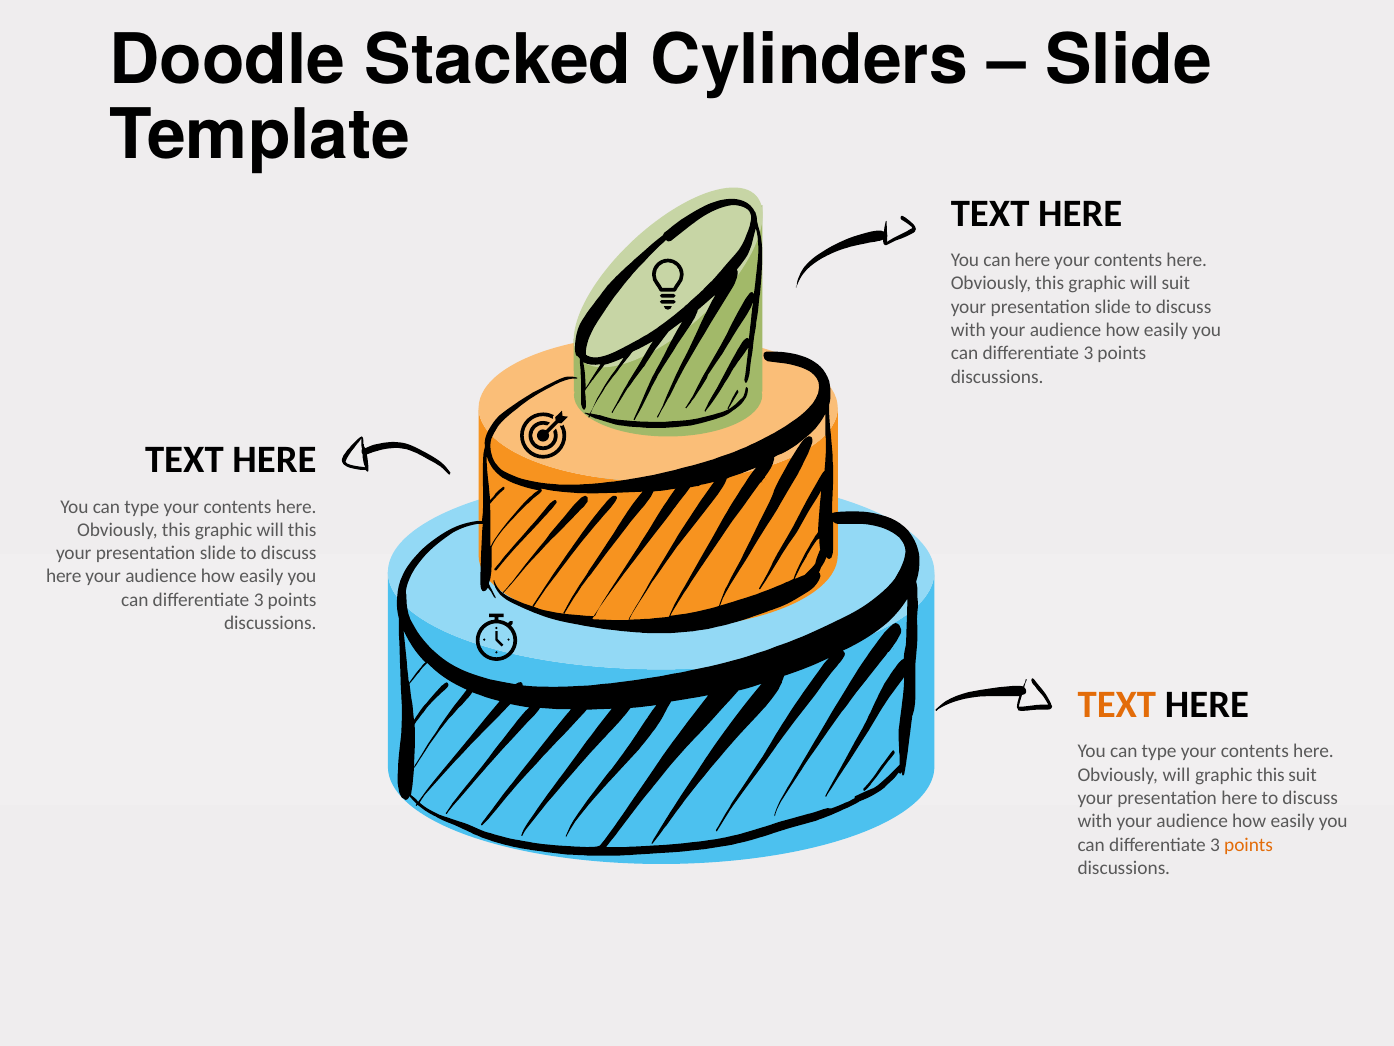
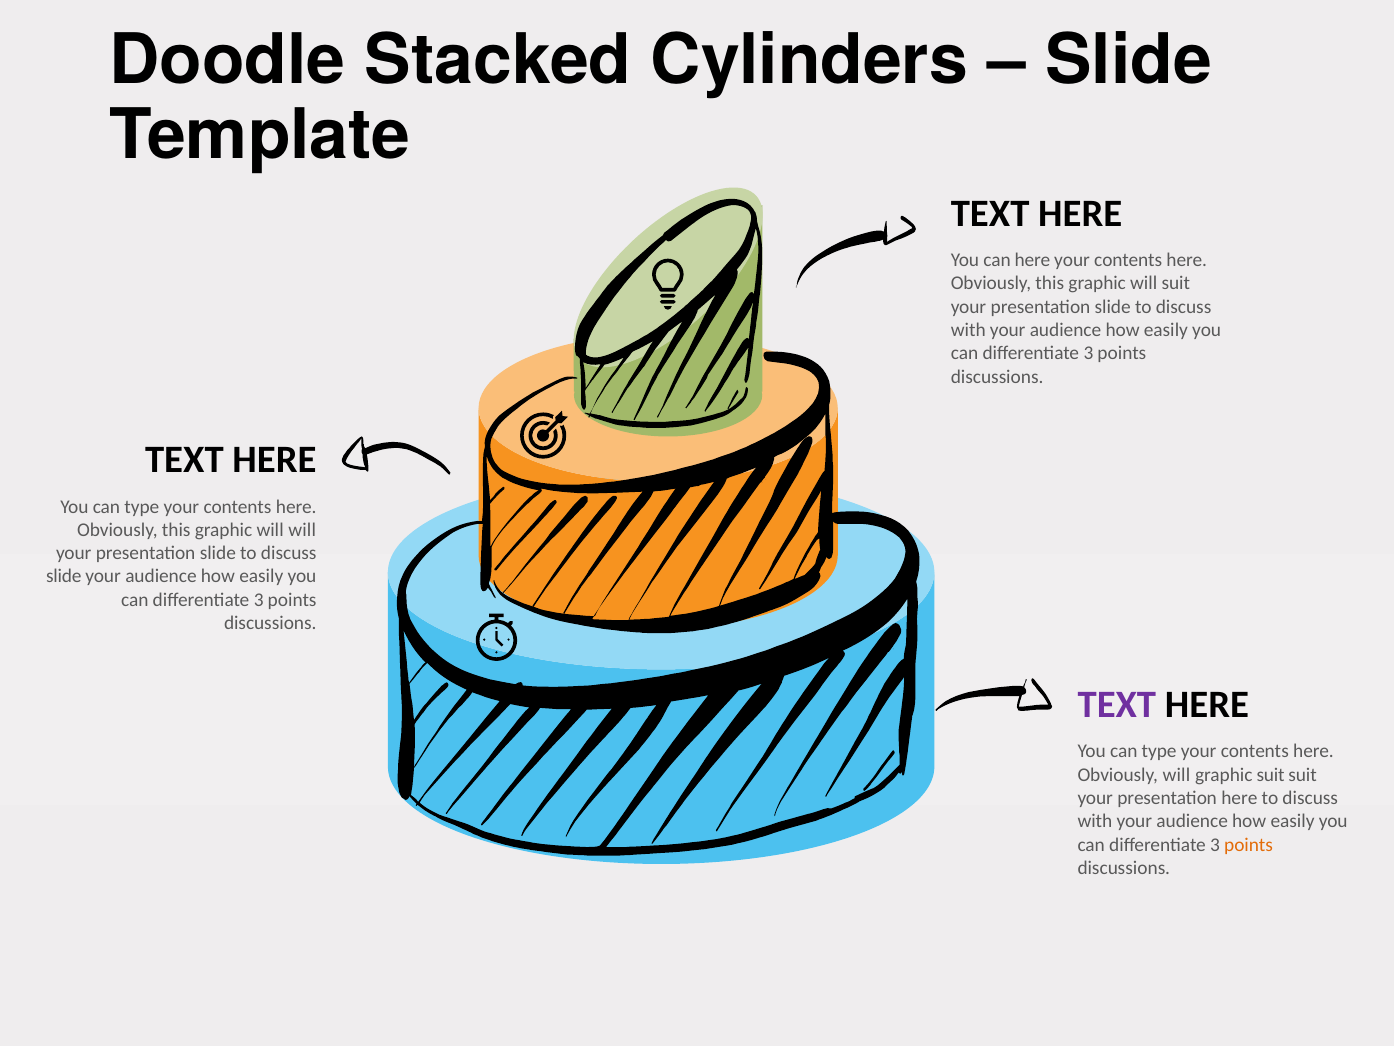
will this: this -> will
here at (64, 576): here -> slide
TEXT at (1117, 704) colour: orange -> purple
graphic this: this -> suit
